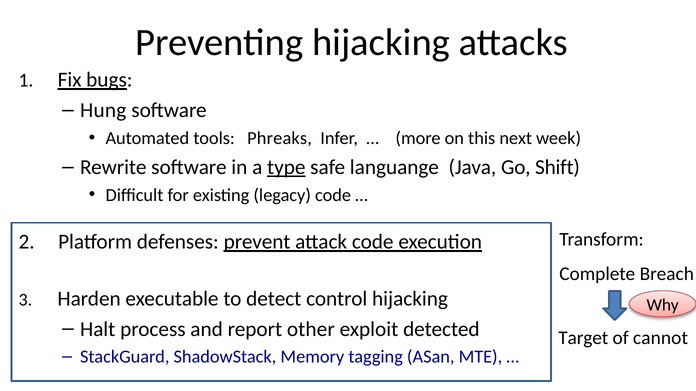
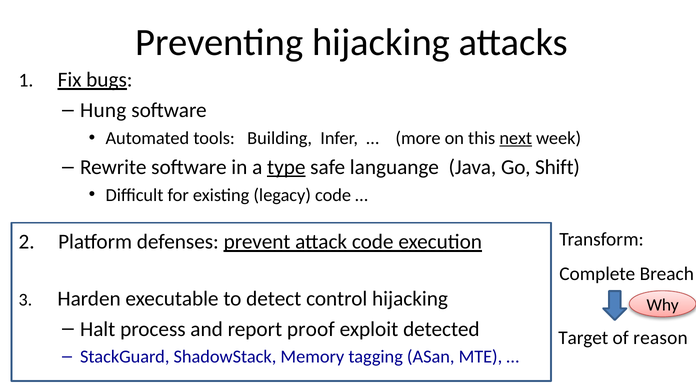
Phreaks: Phreaks -> Building
next underline: none -> present
other: other -> proof
cannot: cannot -> reason
